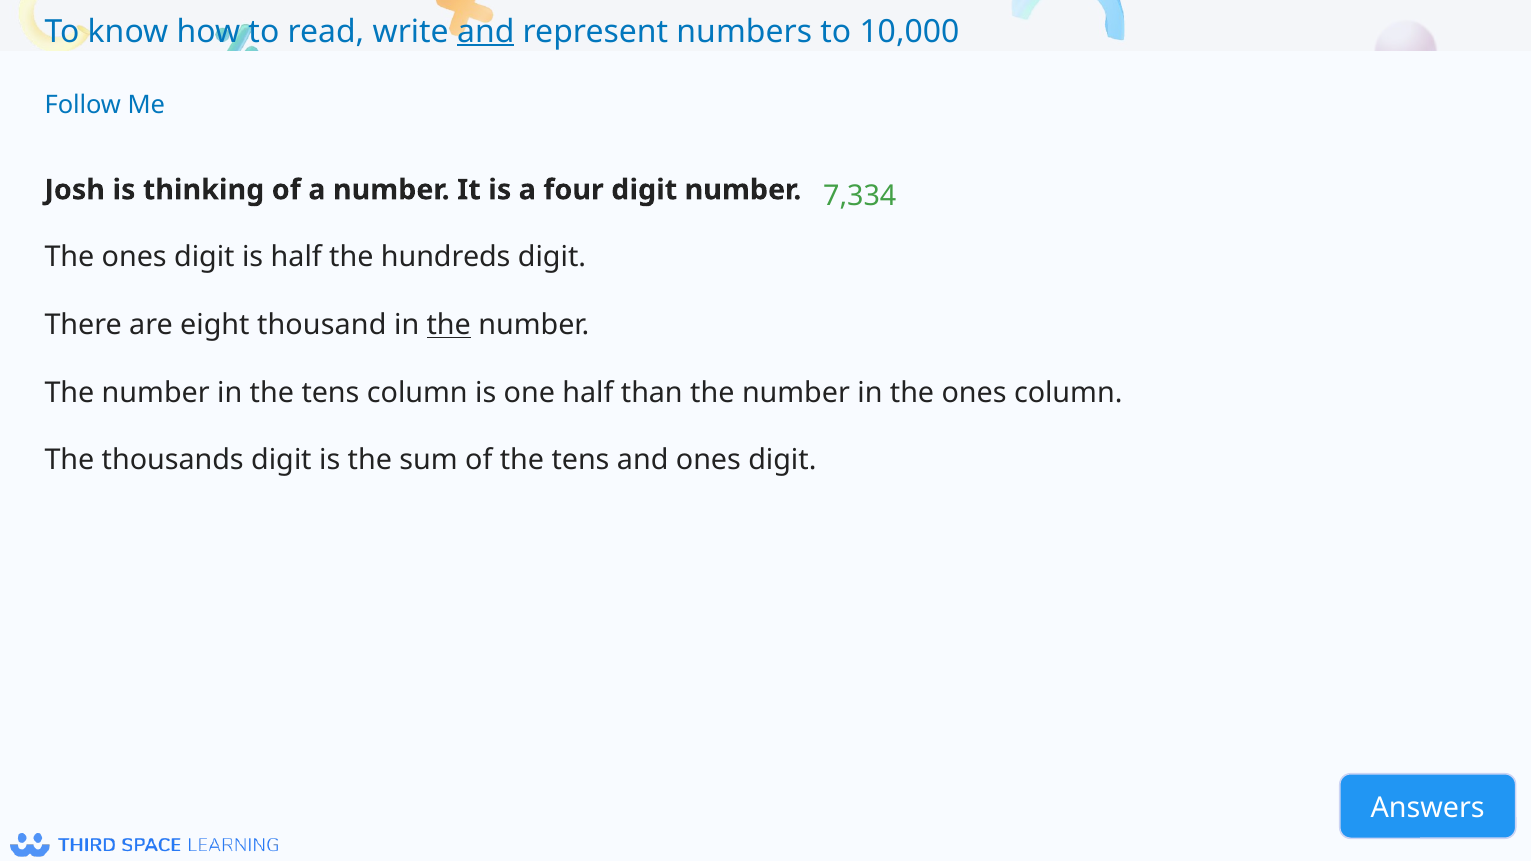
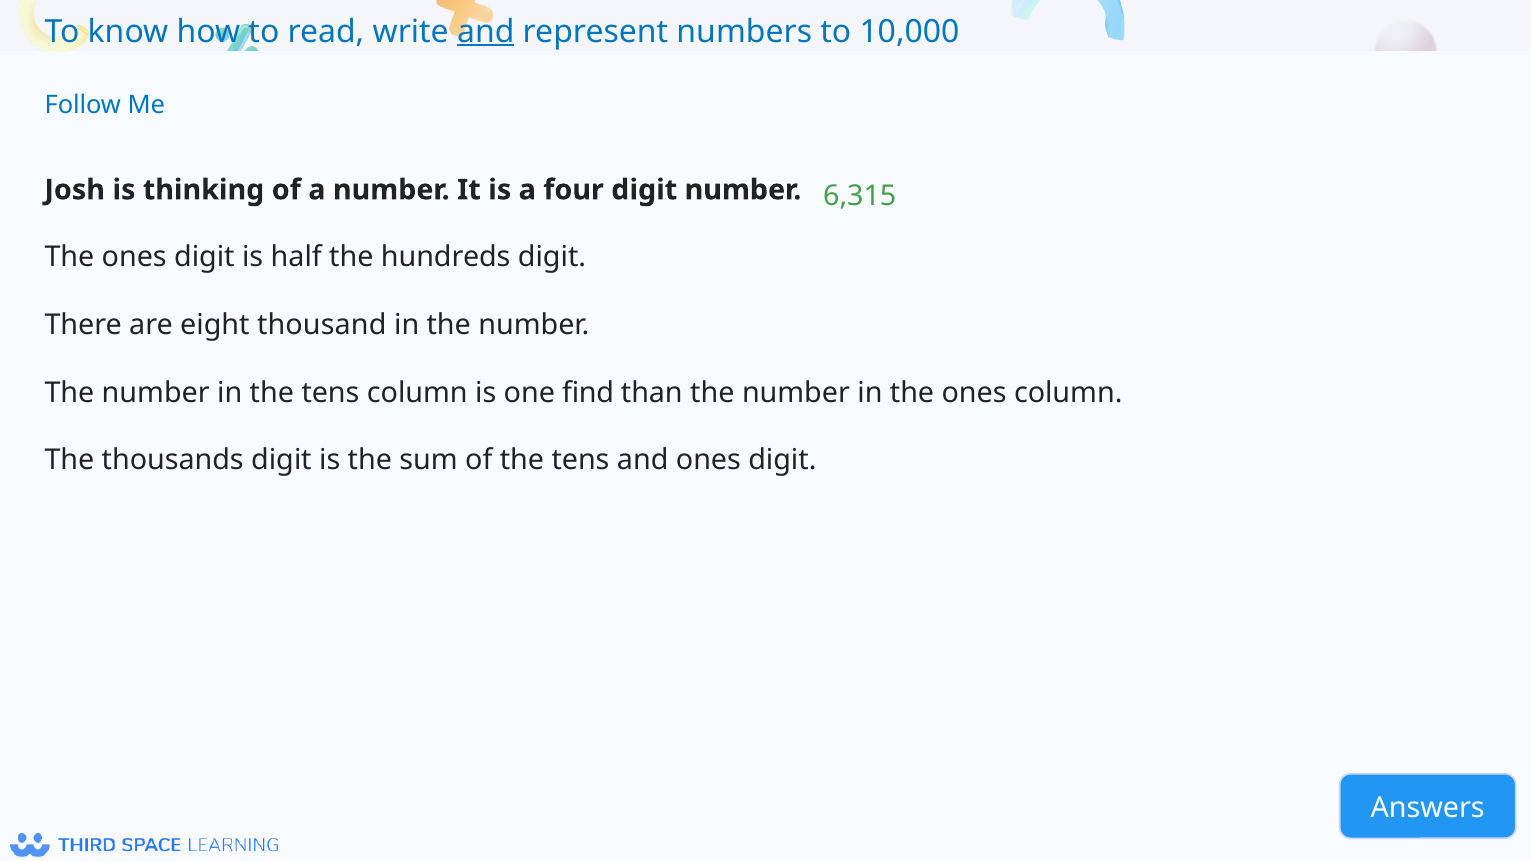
7,334: 7,334 -> 6,315
the at (449, 325) underline: present -> none
one half: half -> find
